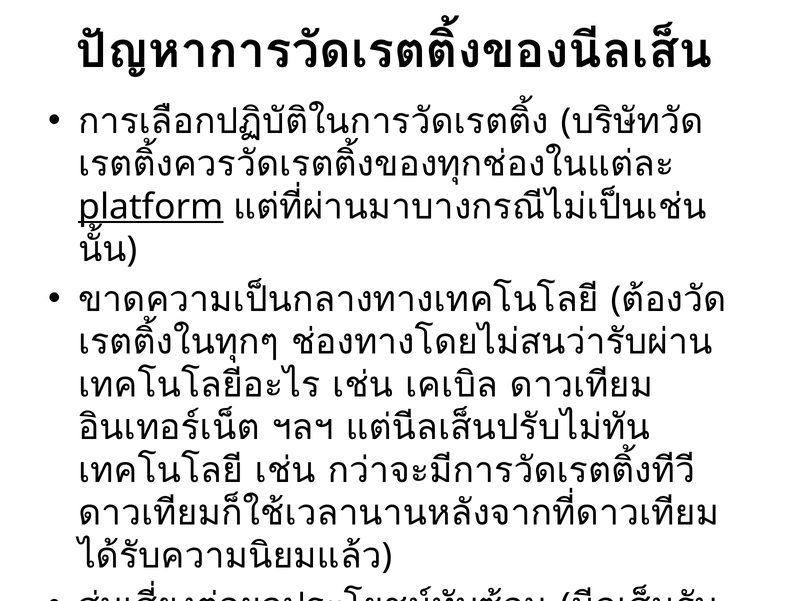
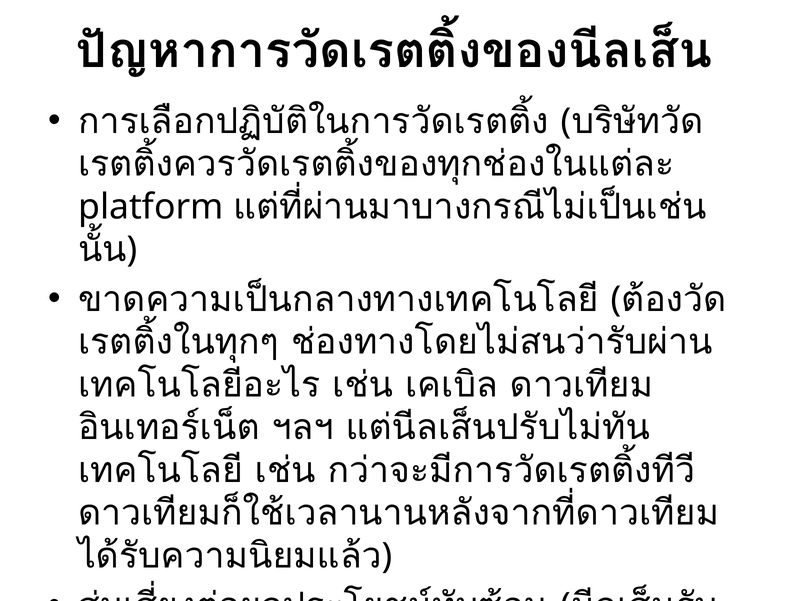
platform underline: present -> none
